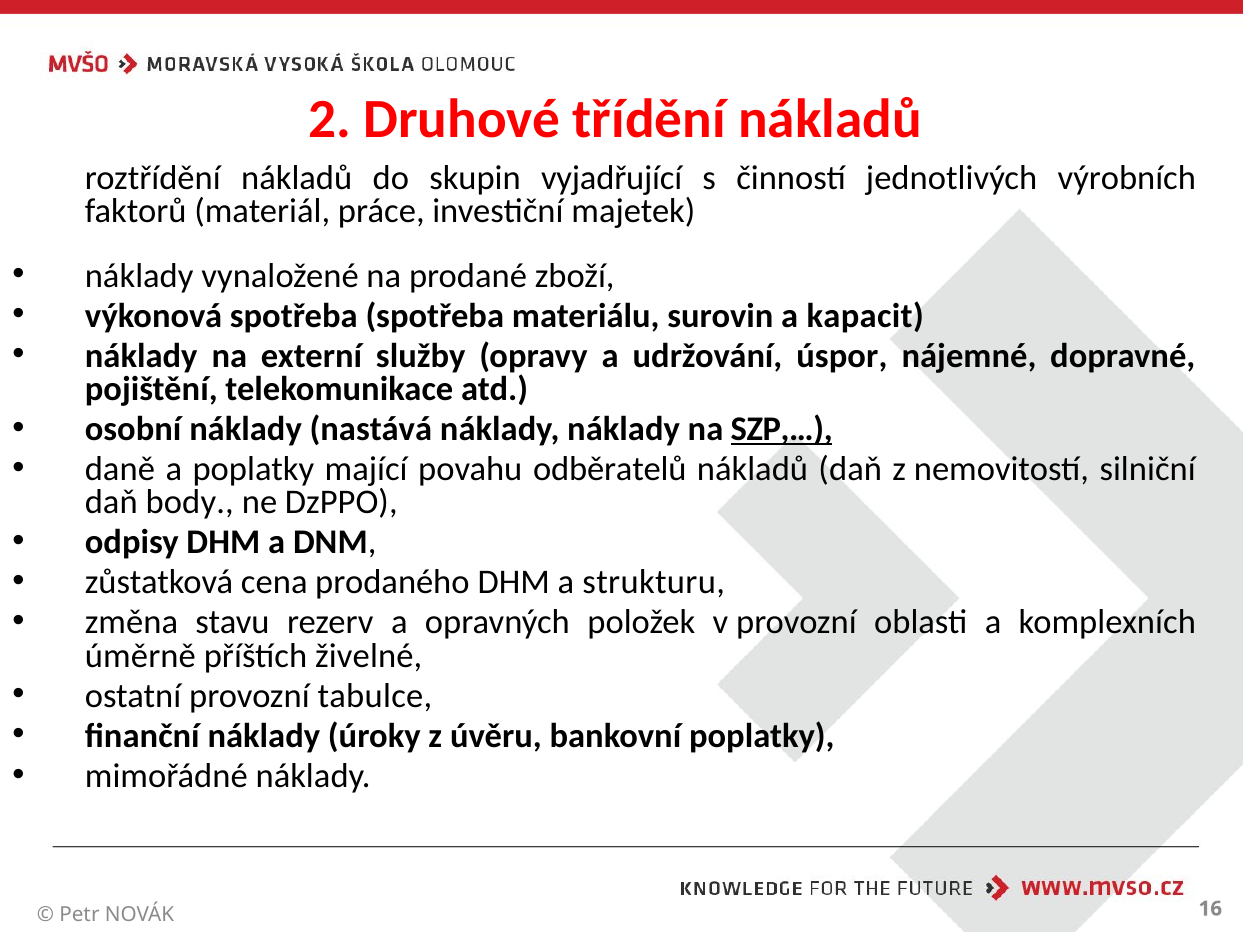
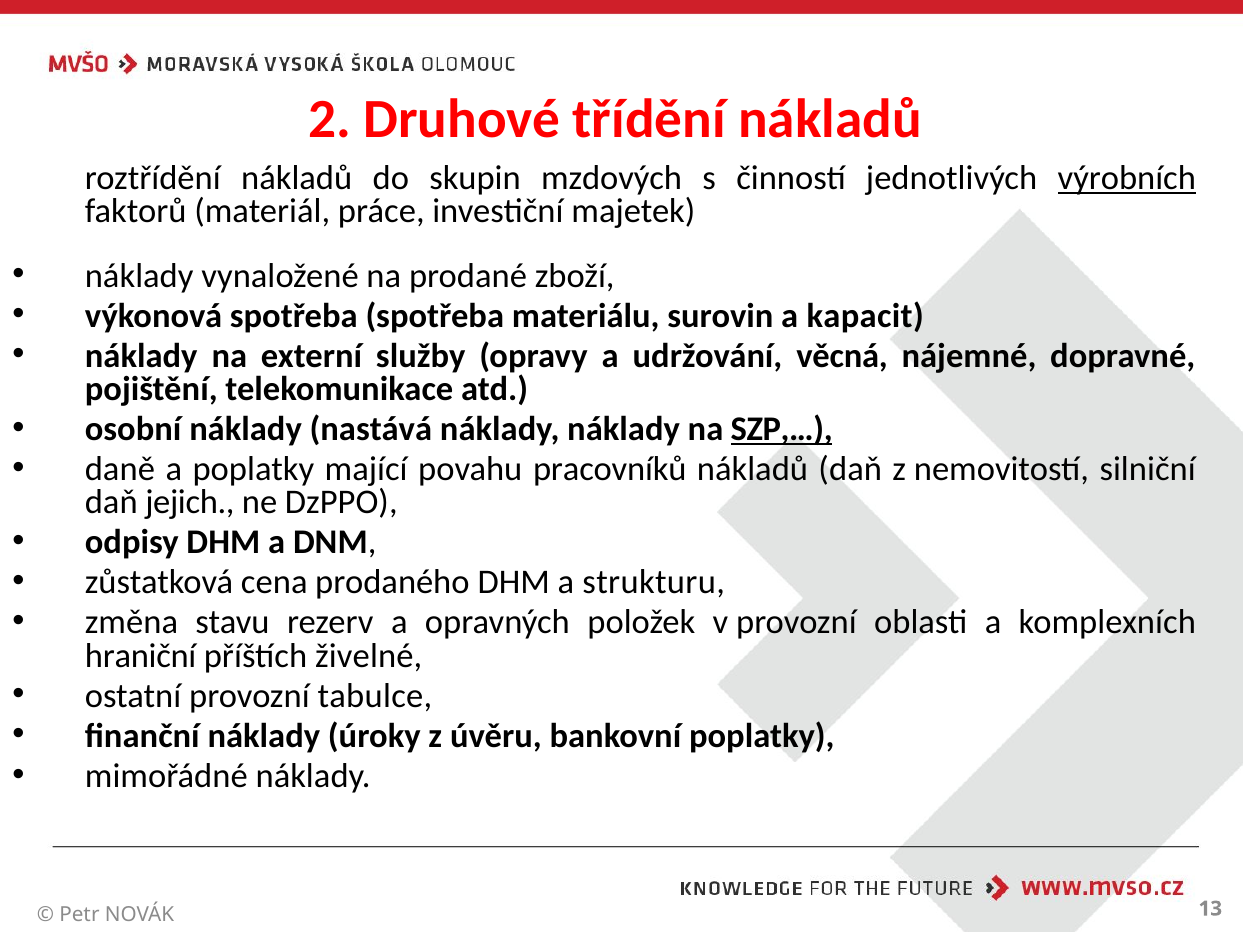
vyjadřující: vyjadřující -> mzdových
výrobních underline: none -> present
úspor: úspor -> věcná
odběratelů: odběratelů -> pracovníků
body: body -> jejich
úměrně: úměrně -> hraniční
16: 16 -> 13
